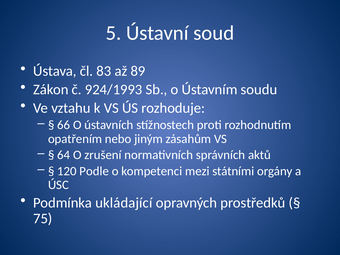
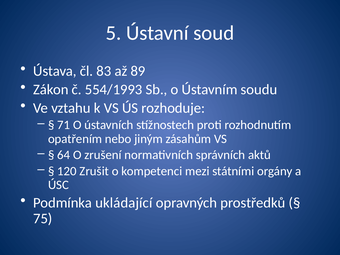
924/1993: 924/1993 -> 554/1993
66: 66 -> 71
Podle: Podle -> Zrušit
